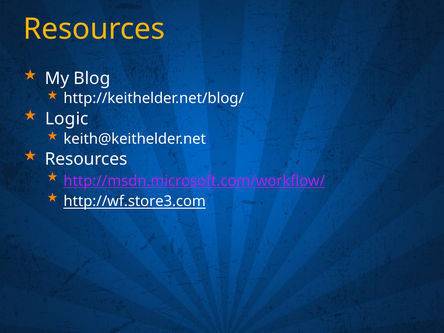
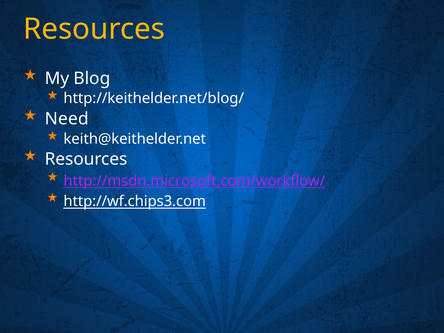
Logic: Logic -> Need
http://wf.store3.com: http://wf.store3.com -> http://wf.chips3.com
